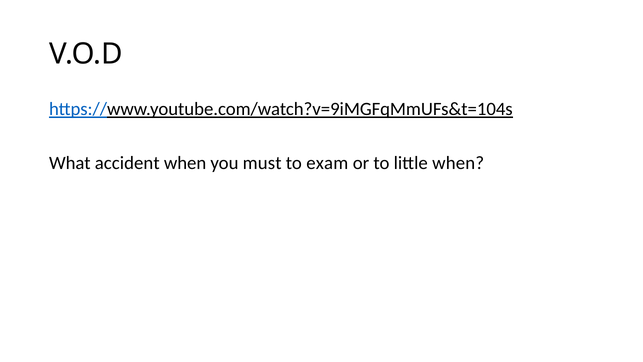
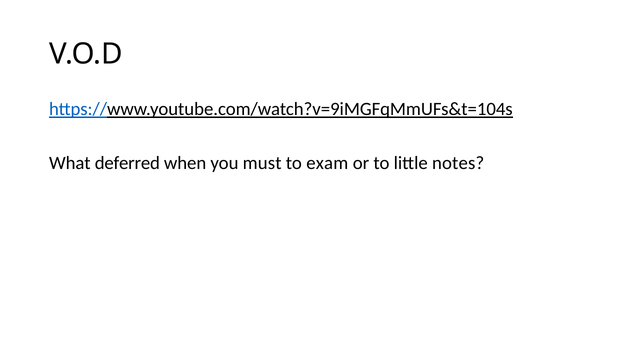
accident: accident -> deferred
little when: when -> notes
